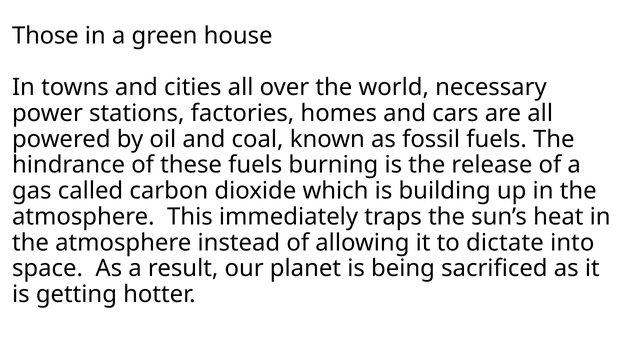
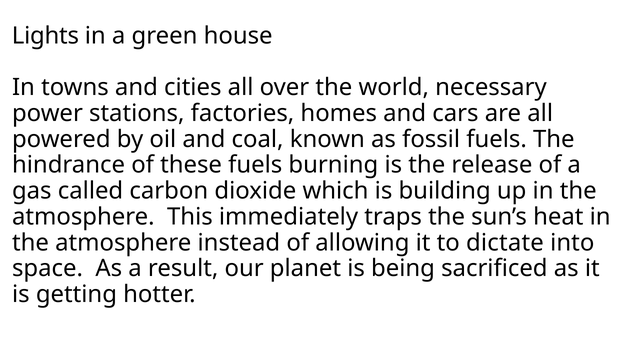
Those: Those -> Lights
